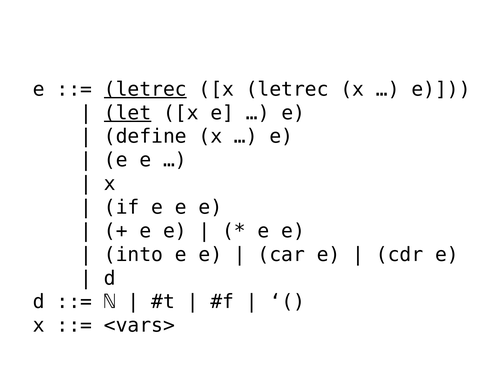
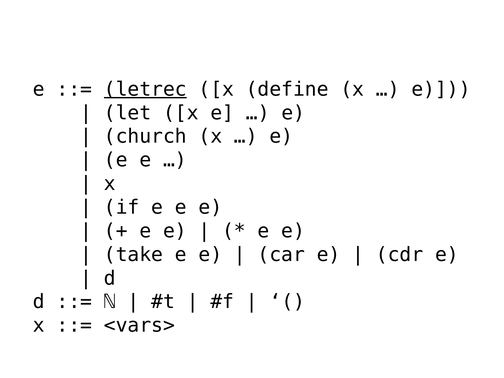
x letrec: letrec -> define
let underline: present -> none
define: define -> church
into: into -> take
